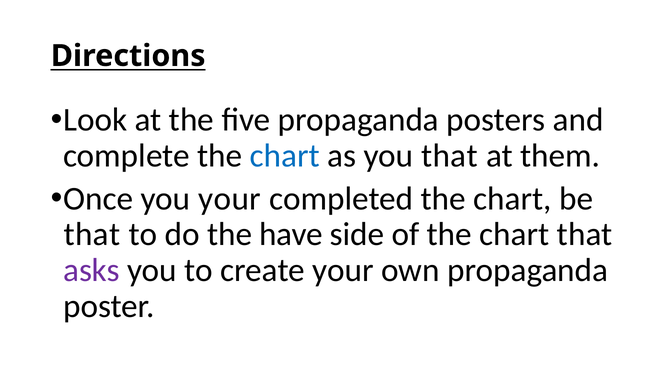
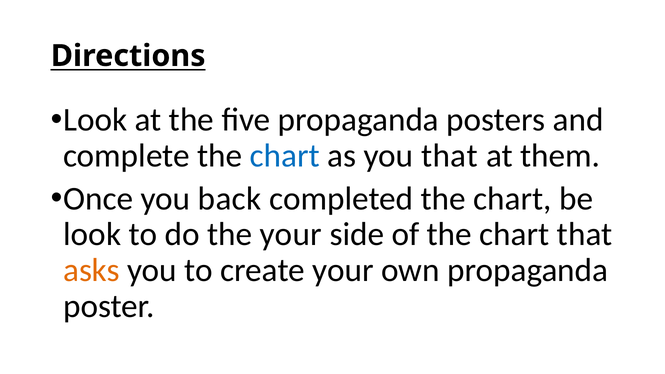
you your: your -> back
that at (92, 234): that -> look
the have: have -> your
asks colour: purple -> orange
